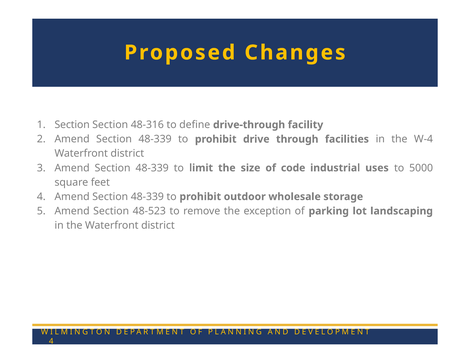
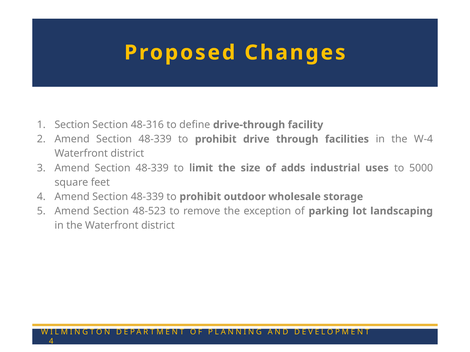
code: code -> adds
